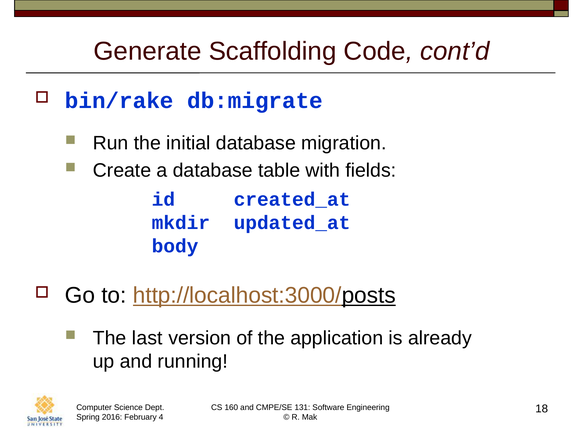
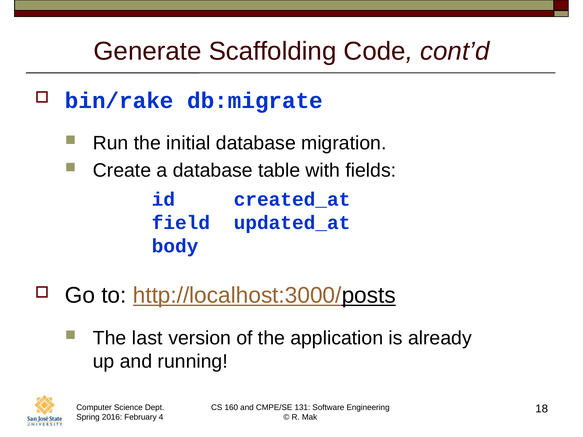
mkdir: mkdir -> field
